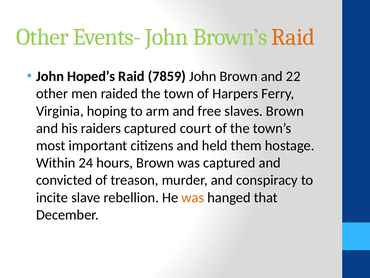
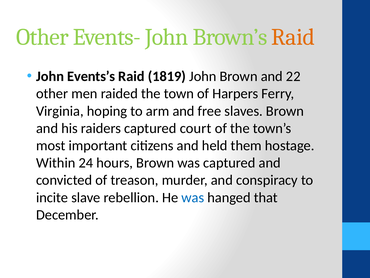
Hoped’s: Hoped’s -> Events’s
7859: 7859 -> 1819
was at (193, 197) colour: orange -> blue
